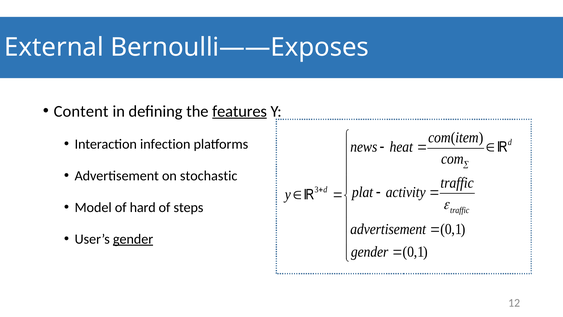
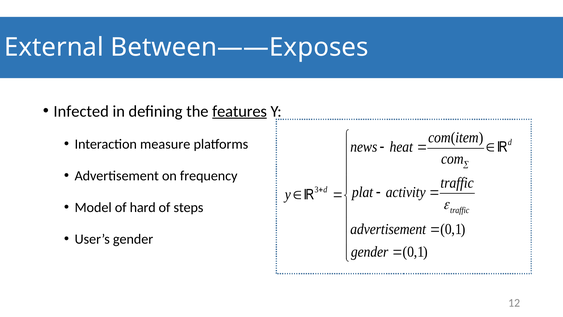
Bernoulli——Exposes: Bernoulli——Exposes -> Between——Exposes
Content: Content -> Infected
infection: infection -> measure
stochastic: stochastic -> frequency
gender at (133, 239) underline: present -> none
